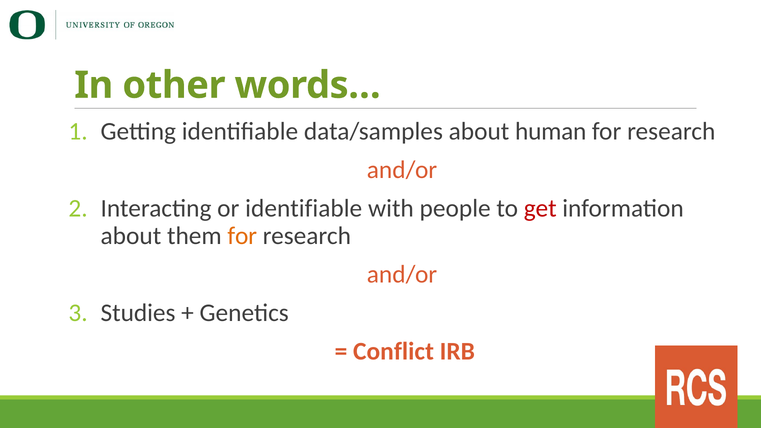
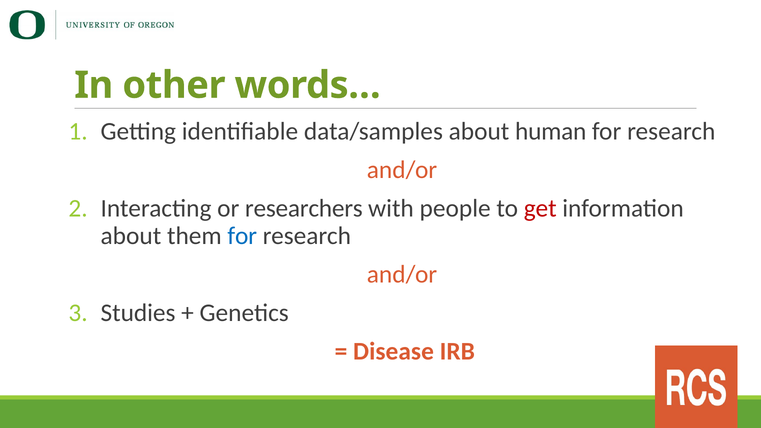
or identifiable: identifiable -> researchers
for at (242, 236) colour: orange -> blue
Conflict: Conflict -> Disease
